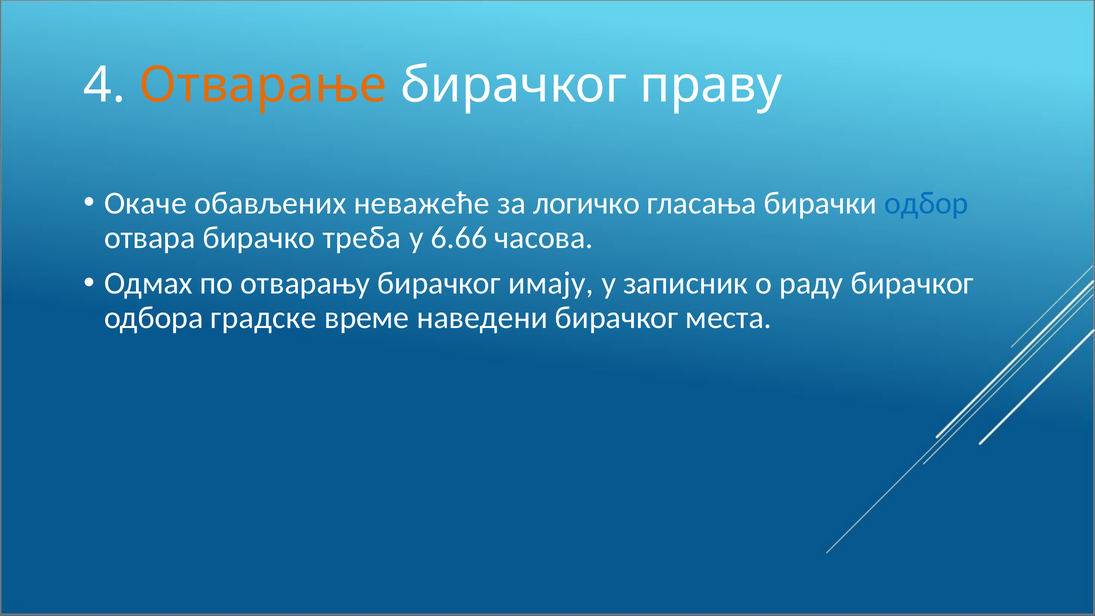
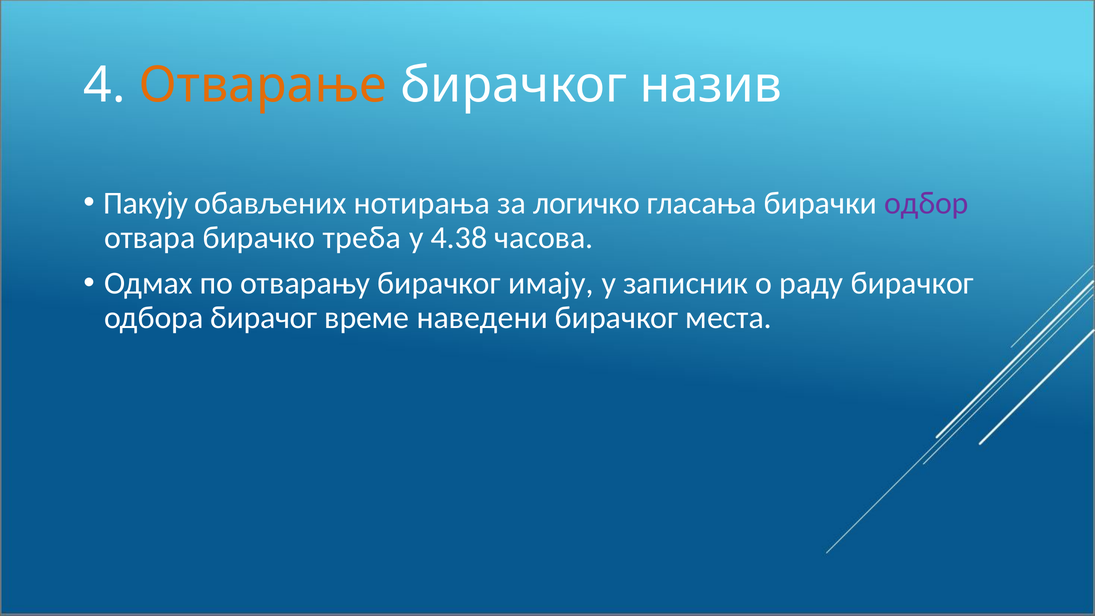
праву: праву -> назив
Окаче: Окаче -> Пакују
неважеће: неважеће -> нотирања
одбор colour: blue -> purple
6.66: 6.66 -> 4.38
градске: градске -> бирачог
